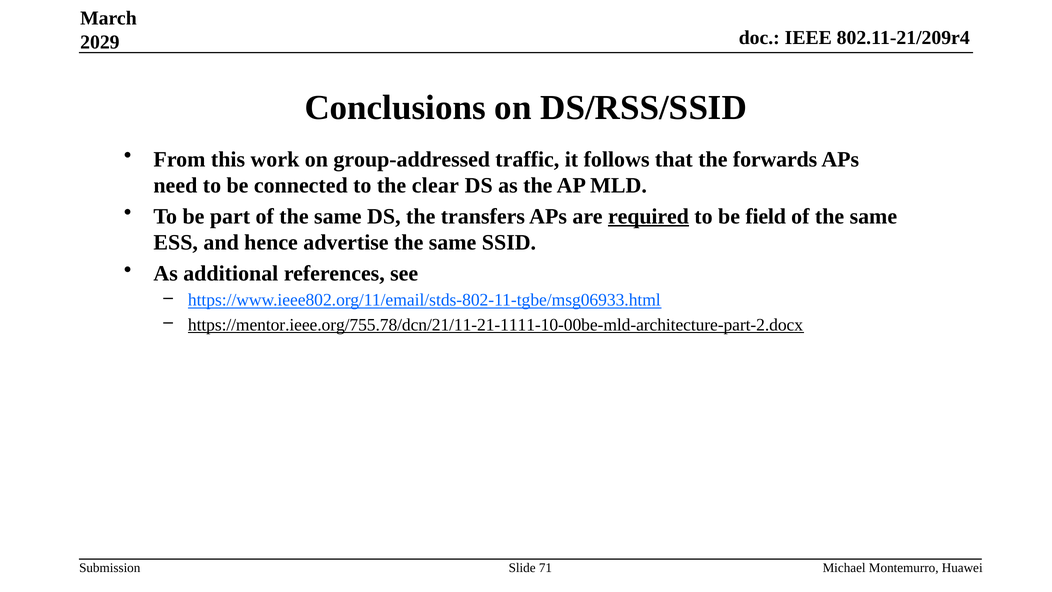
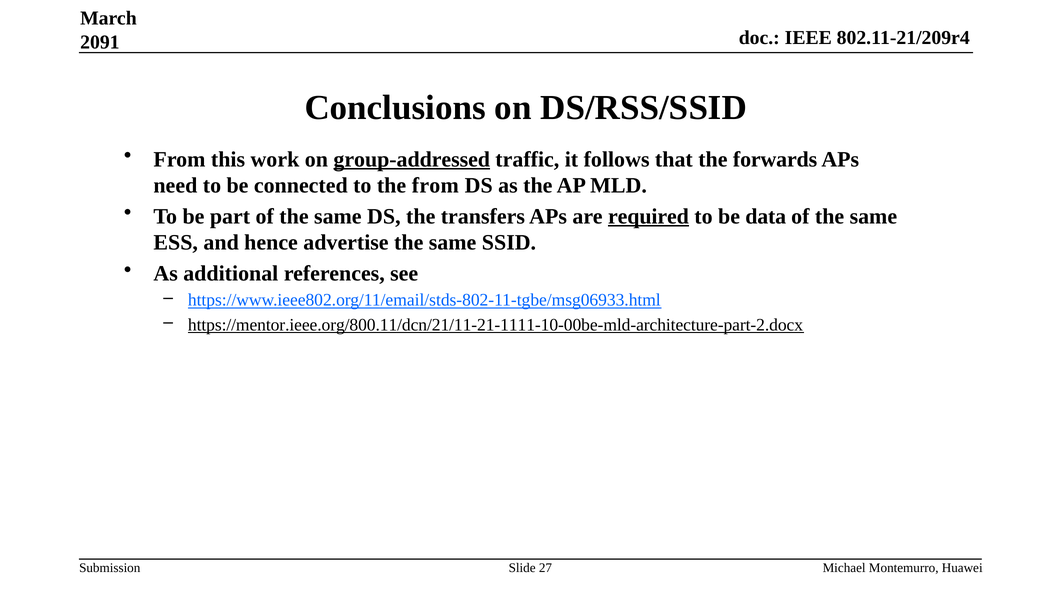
2029: 2029 -> 2091
group-addressed underline: none -> present
the clear: clear -> from
field: field -> data
https://mentor.ieee.org/755.78/dcn/21/11-21-1111-10-00be-mld-architecture-part-2.docx: https://mentor.ieee.org/755.78/dcn/21/11-21-1111-10-00be-mld-architecture-part-2.docx -> https://mentor.ieee.org/800.11/dcn/21/11-21-1111-10-00be-mld-architecture-part-2.docx
71: 71 -> 27
